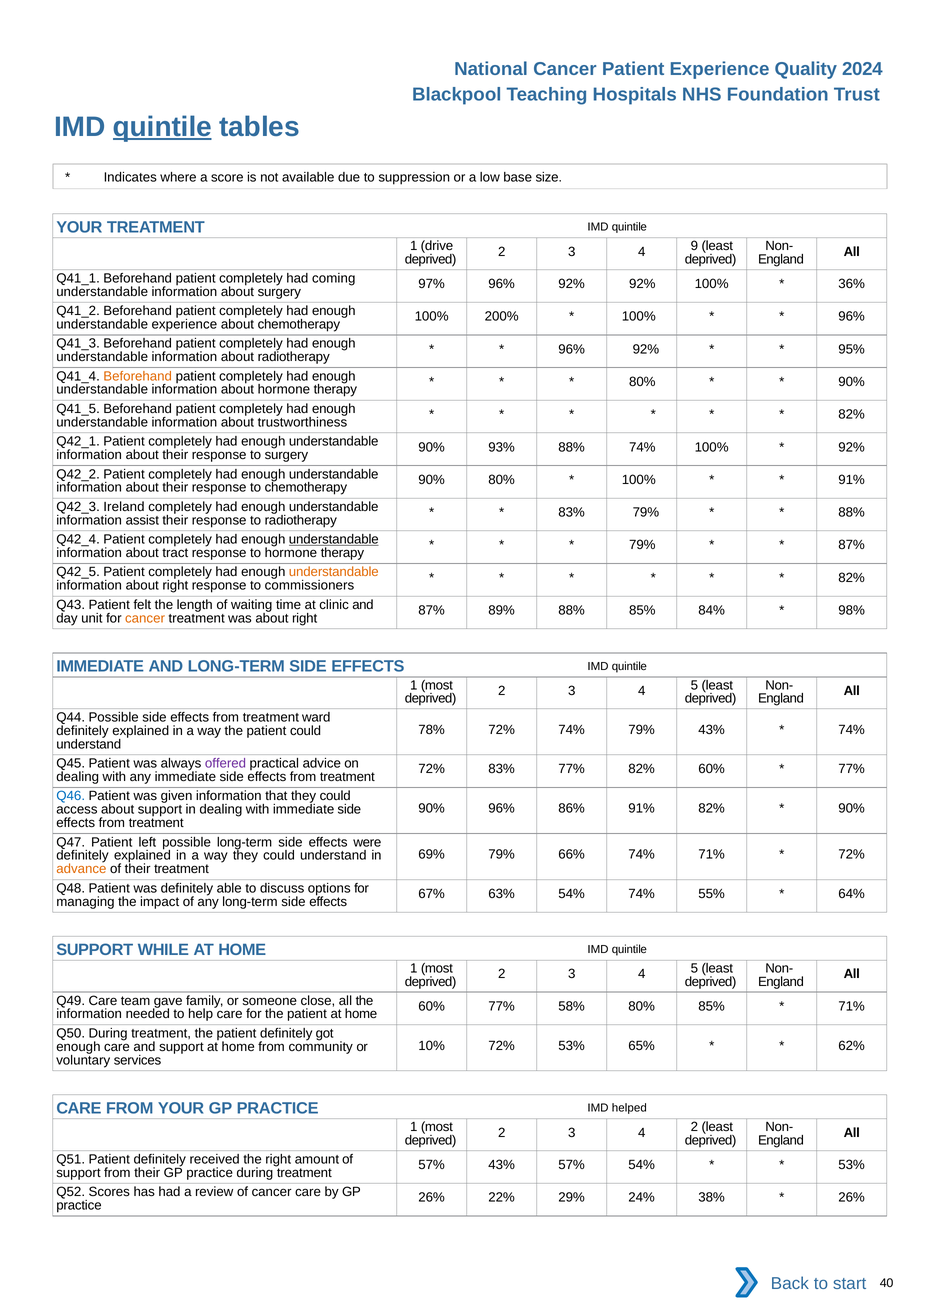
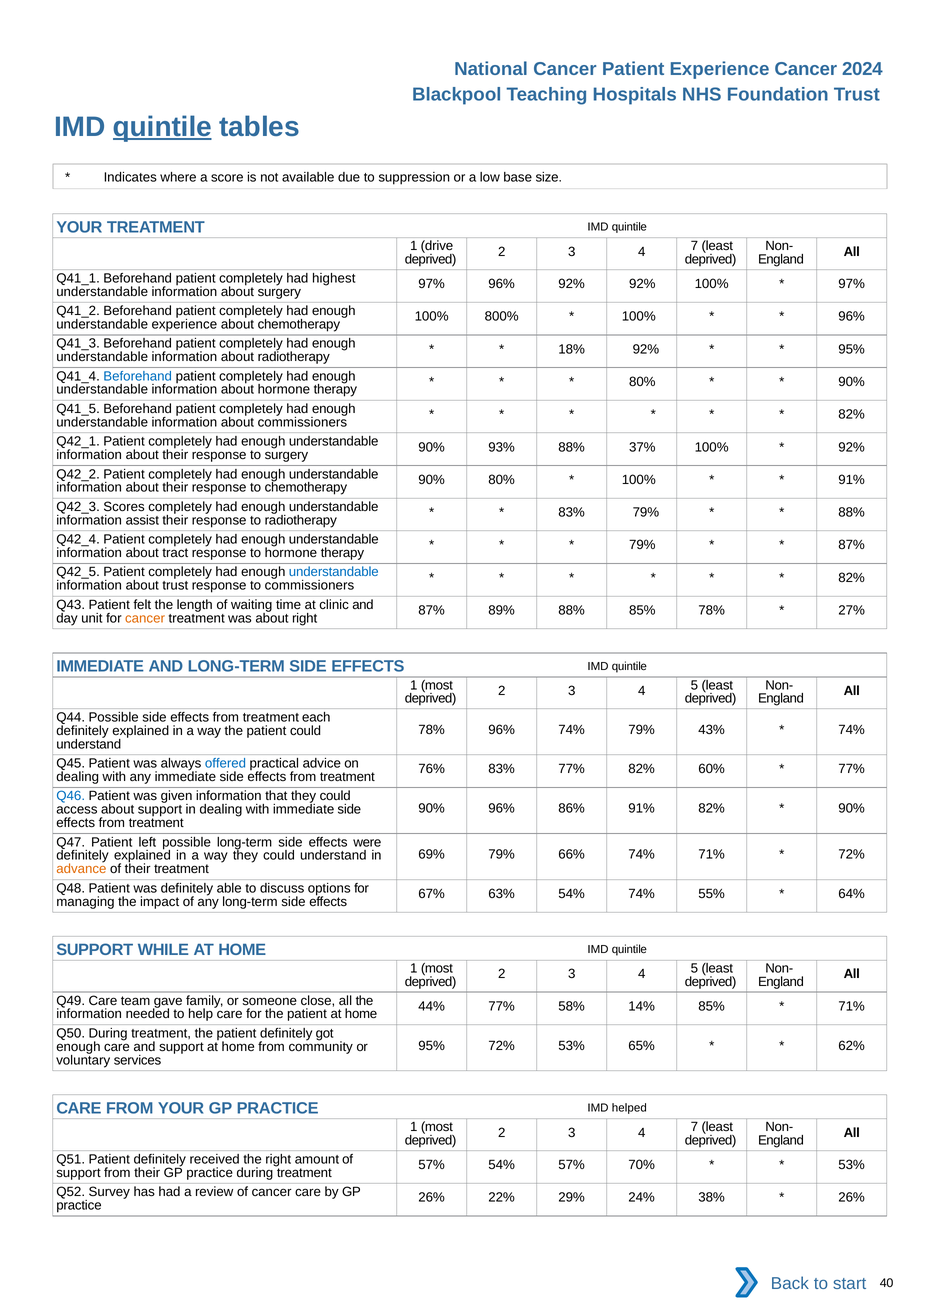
Experience Quality: Quality -> Cancer
9 at (694, 246): 9 -> 7
coming: coming -> highest
36% at (852, 284): 36% -> 97%
200%: 200% -> 800%
96% at (572, 349): 96% -> 18%
Beforehand at (138, 376) colour: orange -> blue
about trustworthiness: trustworthiness -> commissioners
88% 74%: 74% -> 37%
Ireland: Ireland -> Scores
understandable at (334, 539) underline: present -> none
understandable at (334, 572) colour: orange -> blue
information about right: right -> trust
85% 84%: 84% -> 78%
98%: 98% -> 27%
ward: ward -> each
78% 72%: 72% -> 96%
offered colour: purple -> blue
72% at (432, 769): 72% -> 76%
60% at (432, 1006): 60% -> 44%
58% 80%: 80% -> 14%
10% at (432, 1046): 10% -> 95%
2 at (694, 1127): 2 -> 7
57% 43%: 43% -> 54%
57% 54%: 54% -> 70%
Scores: Scores -> Survey
